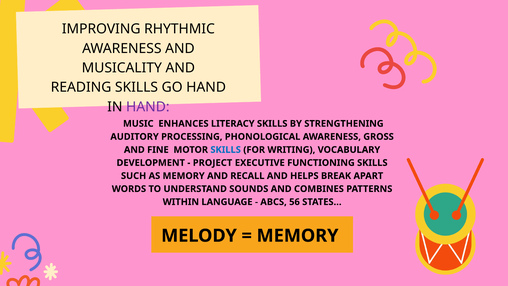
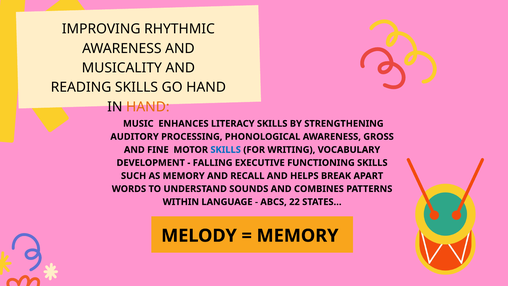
HAND at (148, 107) colour: purple -> orange
PROJECT: PROJECT -> FALLING
56: 56 -> 22
